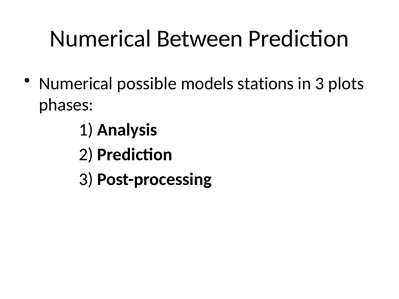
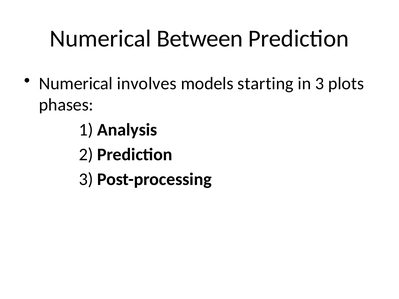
possible: possible -> involves
stations: stations -> starting
